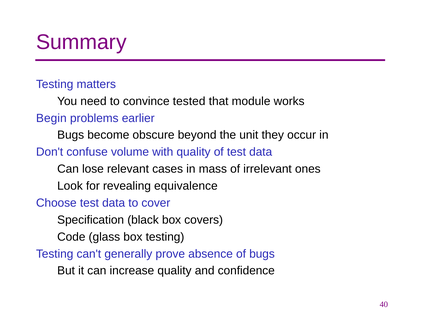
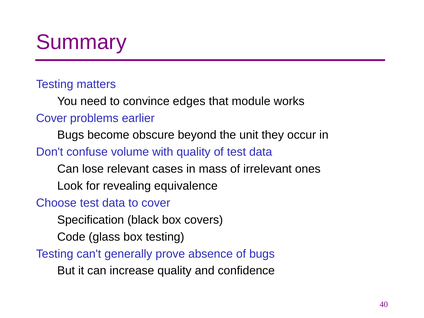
tested: tested -> edges
Begin at (51, 118): Begin -> Cover
